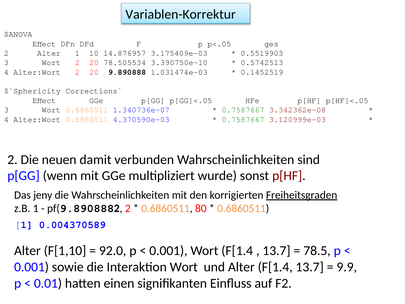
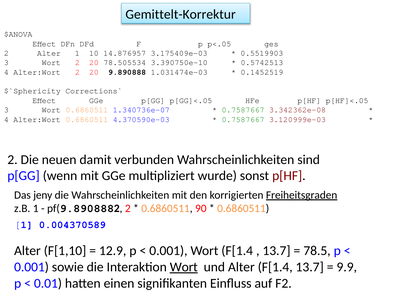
Variablen-Korrektur: Variablen-Korrektur -> Gemittelt-Korrektur
80: 80 -> 90
92.0: 92.0 -> 12.9
Wort at (184, 267) underline: none -> present
